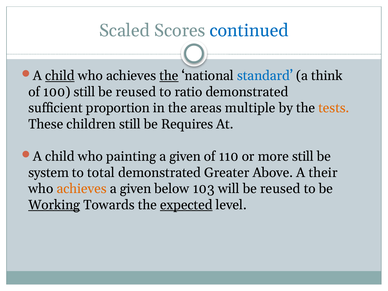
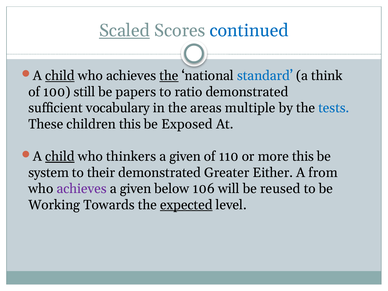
Scaled underline: none -> present
reused at (136, 92): reused -> papers
proportion: proportion -> vocabulary
tests colour: orange -> blue
children still: still -> this
Requires: Requires -> Exposed
child at (60, 156) underline: none -> present
painting: painting -> thinkers
more still: still -> this
total: total -> their
Above: Above -> Either
their: their -> from
achieves at (82, 189) colour: orange -> purple
103: 103 -> 106
Working underline: present -> none
